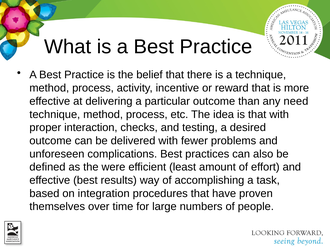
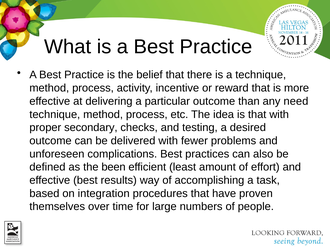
interaction: interaction -> secondary
were: were -> been
